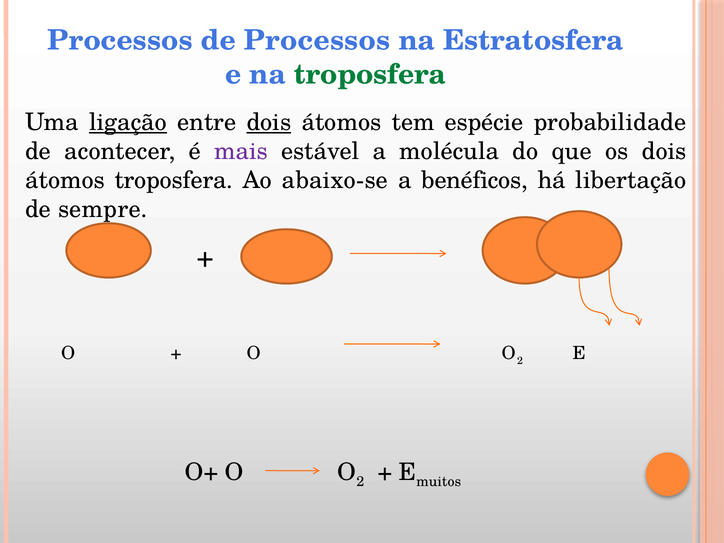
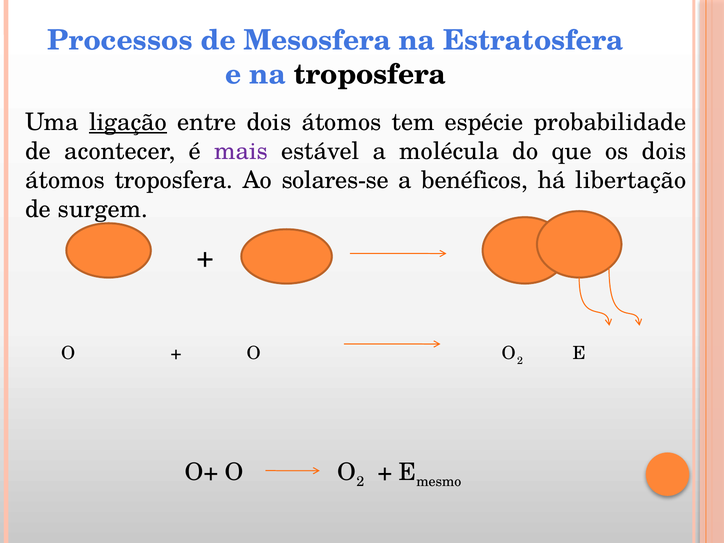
de Processos: Processos -> Mesosfera
troposfera at (370, 74) colour: green -> black
dois at (269, 122) underline: present -> none
abaixo-se: abaixo-se -> solares-se
sempre: sempre -> surgem
muitos: muitos -> mesmo
